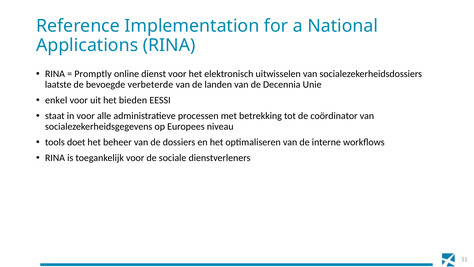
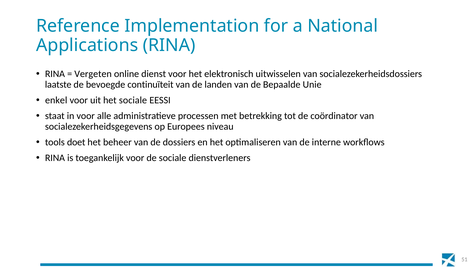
Promptly: Promptly -> Vergeten
verbeterde: verbeterde -> continuïteit
Decennia: Decennia -> Bepaalde
het bieden: bieden -> sociale
